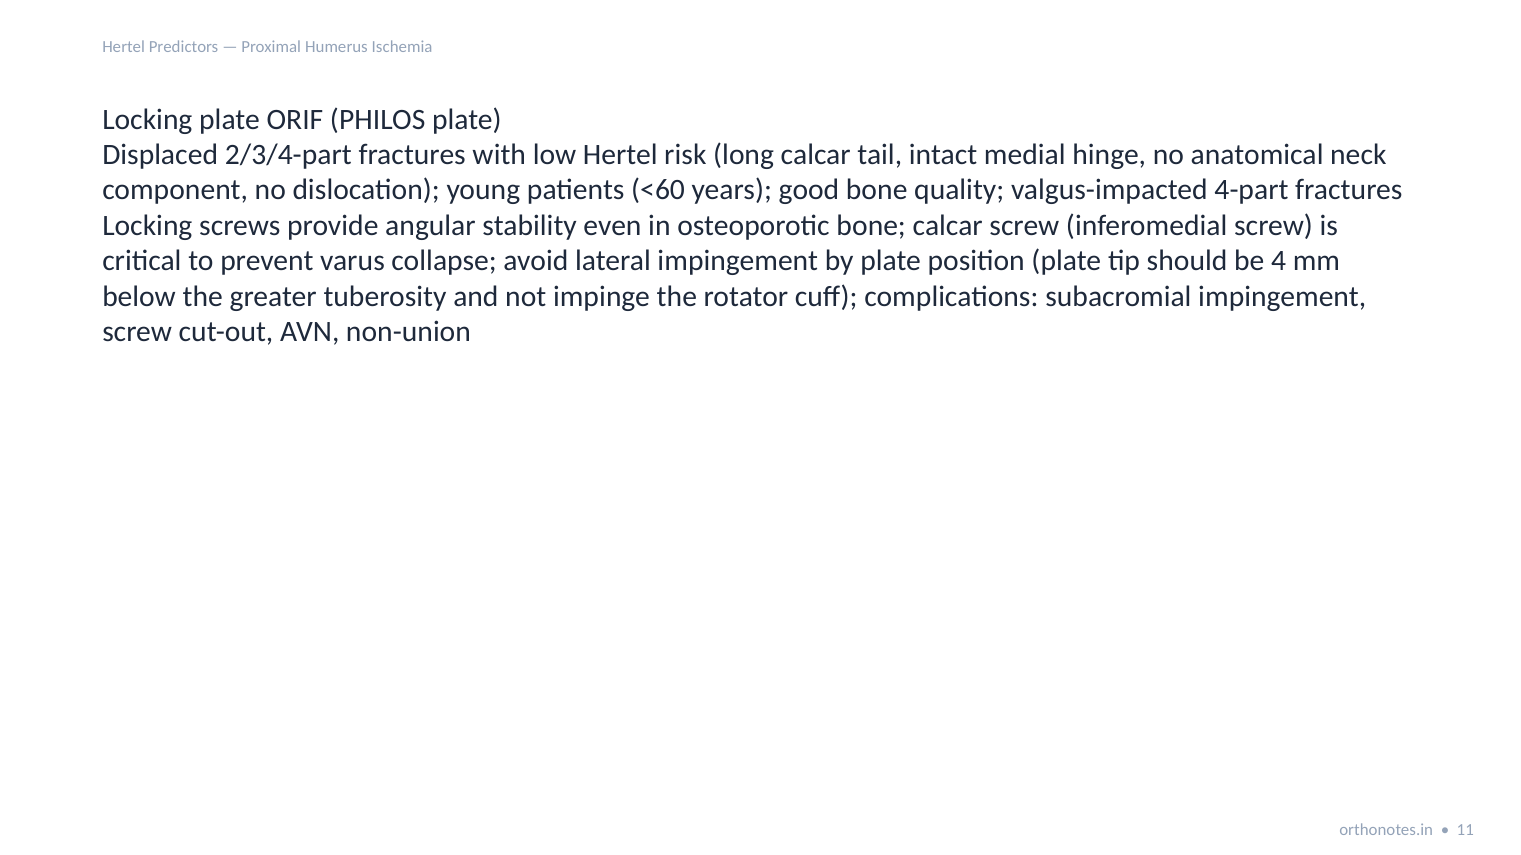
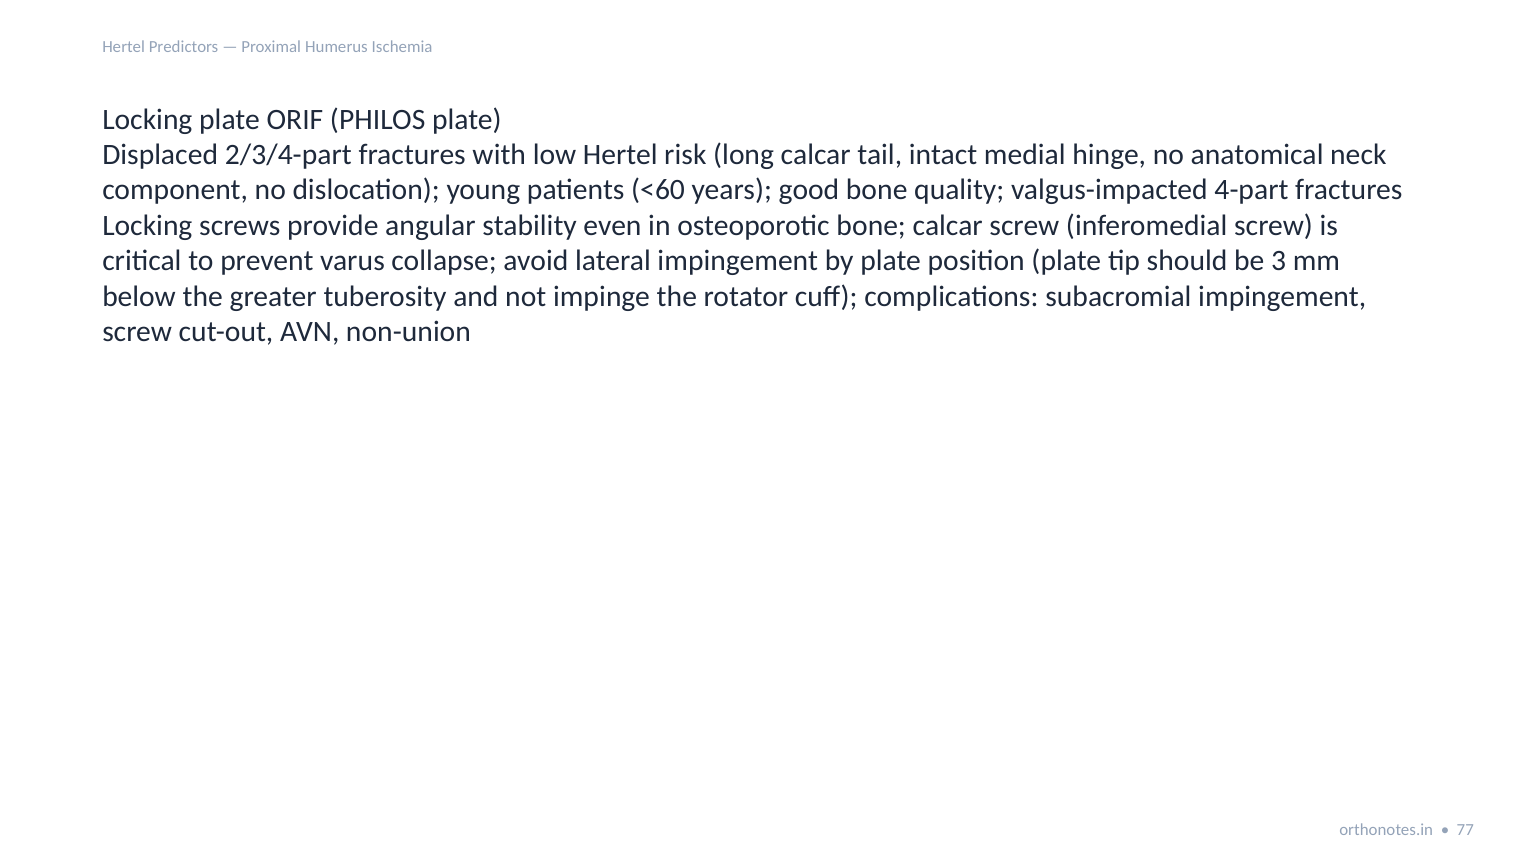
4: 4 -> 3
11: 11 -> 77
